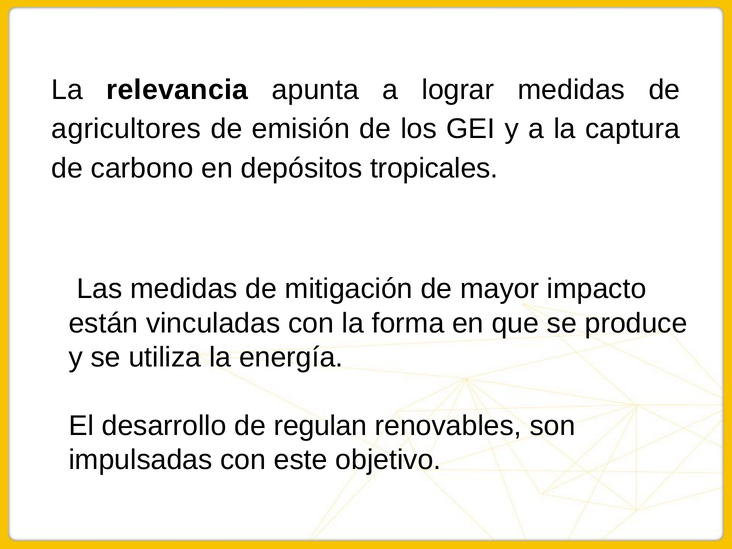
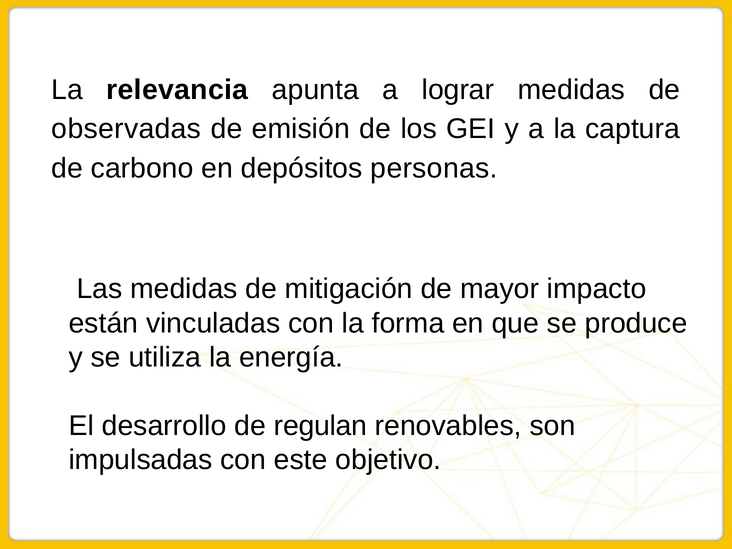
agricultores: agricultores -> observadas
tropicales: tropicales -> personas
